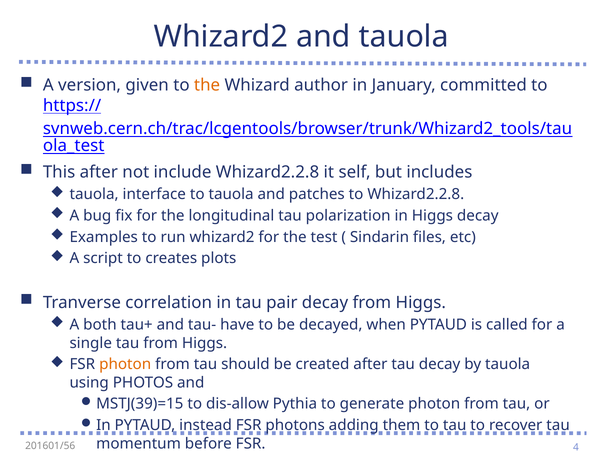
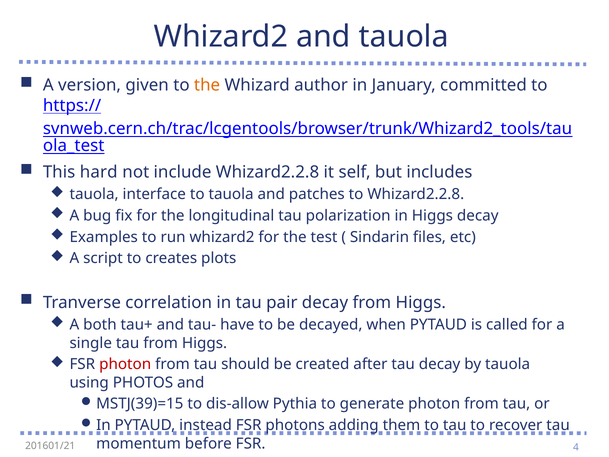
This after: after -> hard
photon at (125, 364) colour: orange -> red
201601/56: 201601/56 -> 201601/21
